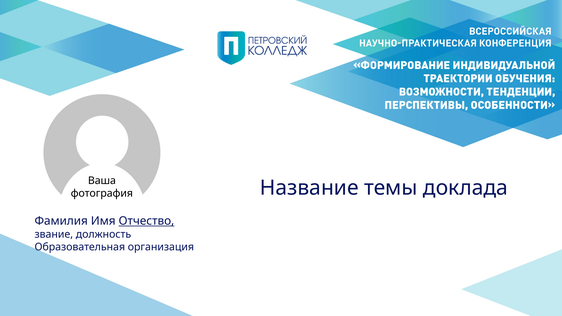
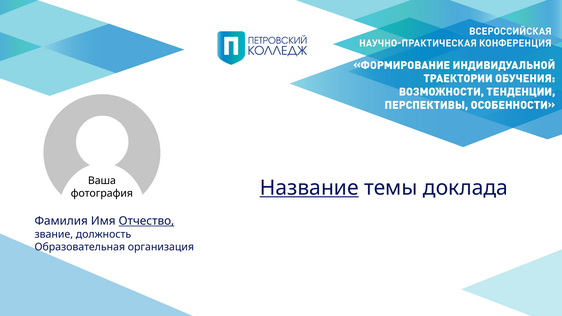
Название underline: none -> present
